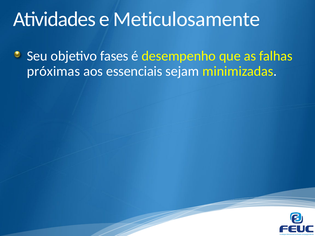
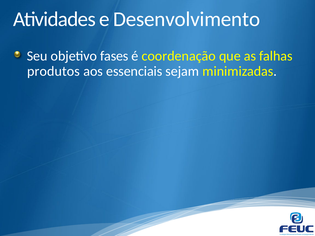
Meticulosamente: Meticulosamente -> Desenvolvimento
desempenho: desempenho -> coordenação
próximas: próximas -> produtos
